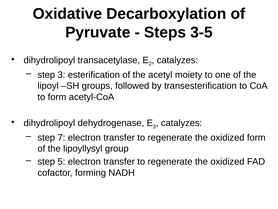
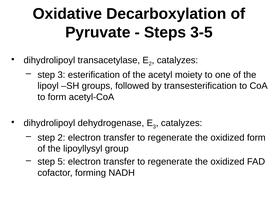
step 7: 7 -> 2
